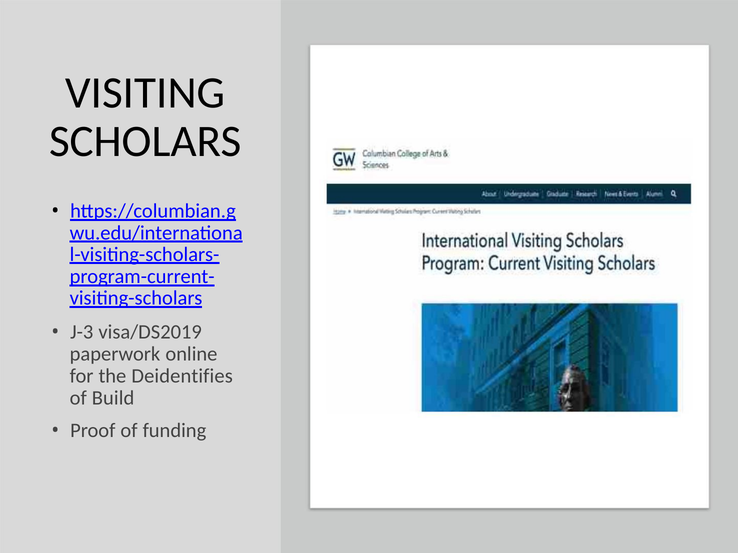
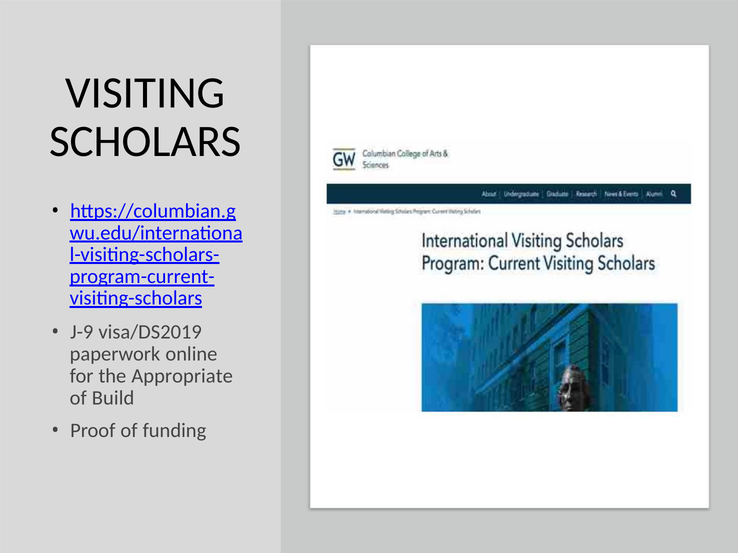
J-3: J-3 -> J-9
Deidentifies: Deidentifies -> Appropriate
